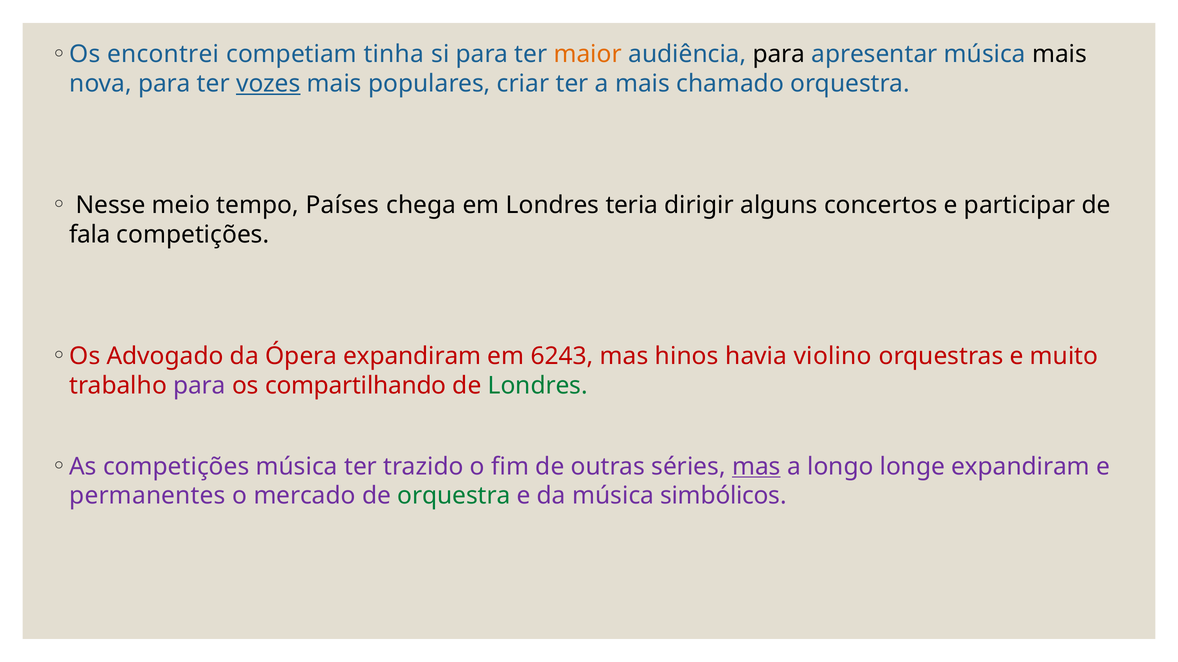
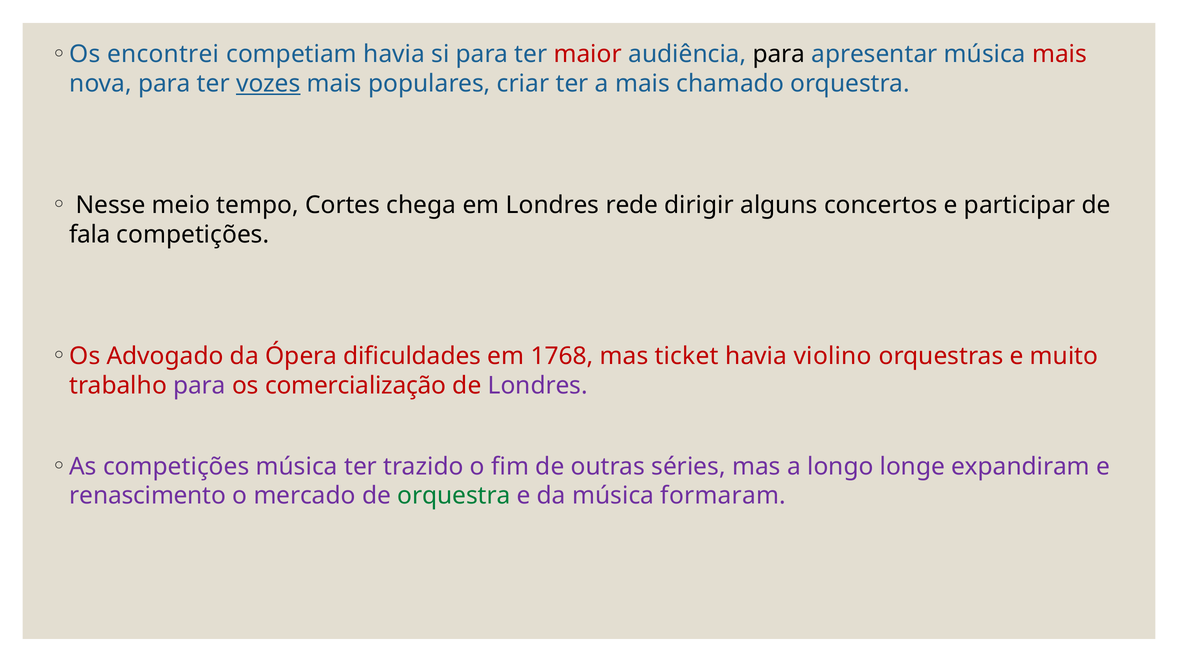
competiam tinha: tinha -> havia
maior colour: orange -> red
mais at (1060, 54) colour: black -> red
Países: Países -> Cortes
teria: teria -> rede
Ópera expandiram: expandiram -> dificuldades
6243: 6243 -> 1768
hinos: hinos -> ticket
compartilhando: compartilhando -> comercialização
Londres at (538, 386) colour: green -> purple
mas at (756, 467) underline: present -> none
permanentes: permanentes -> renascimento
simbólicos: simbólicos -> formaram
